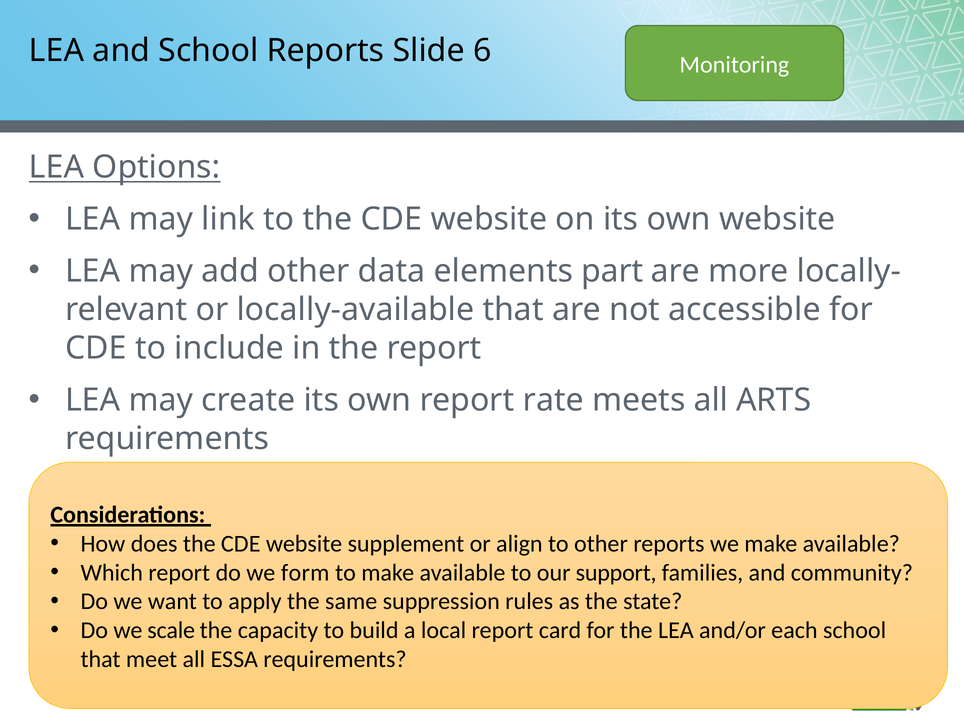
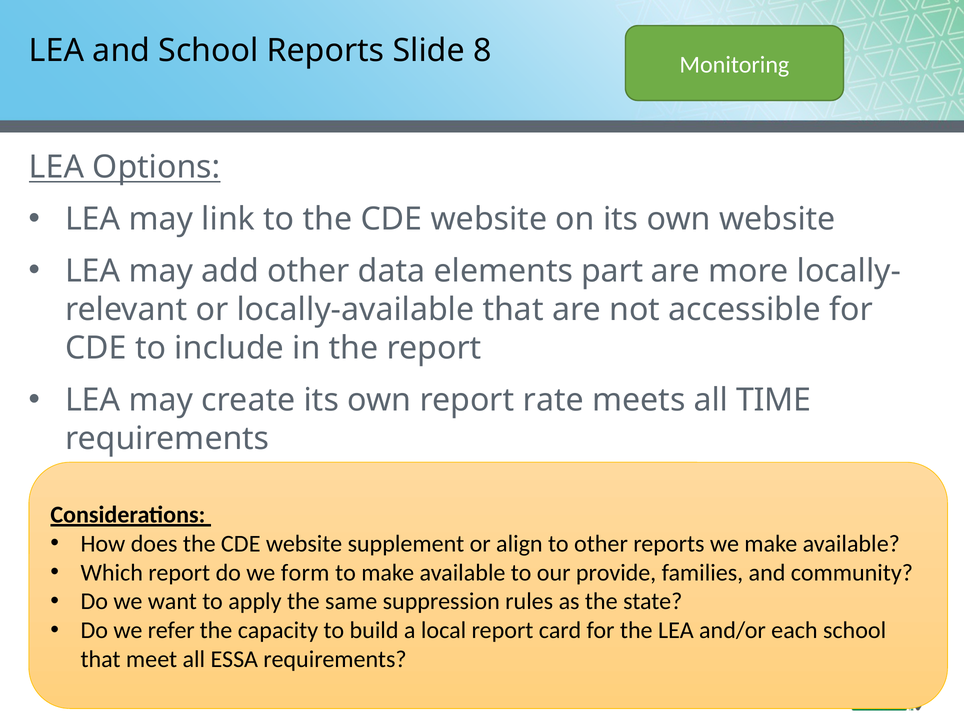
6: 6 -> 8
ARTS: ARTS -> TIME
support: support -> provide
scale: scale -> refer
